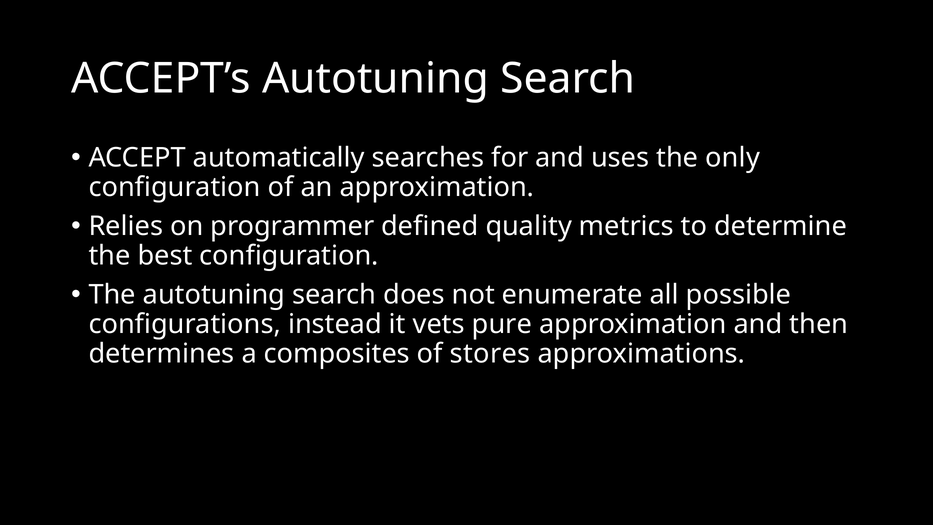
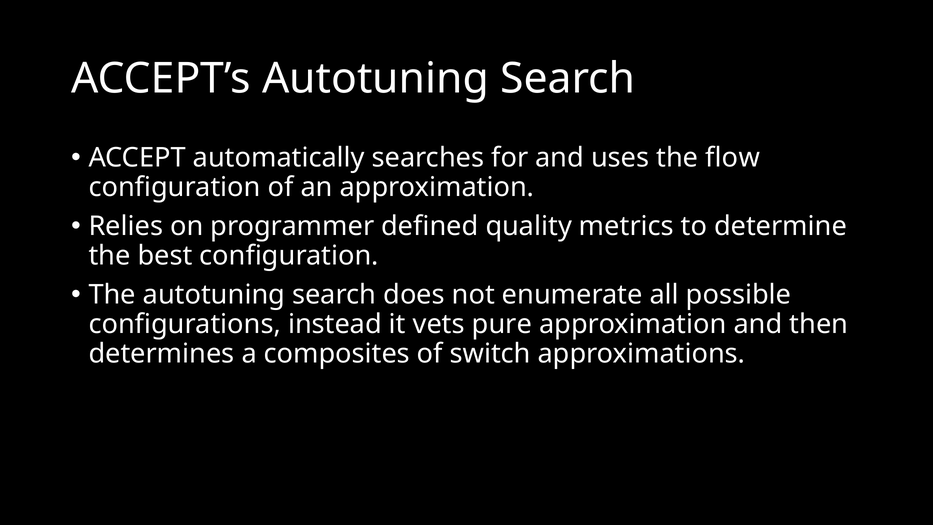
only: only -> flow
stores: stores -> switch
